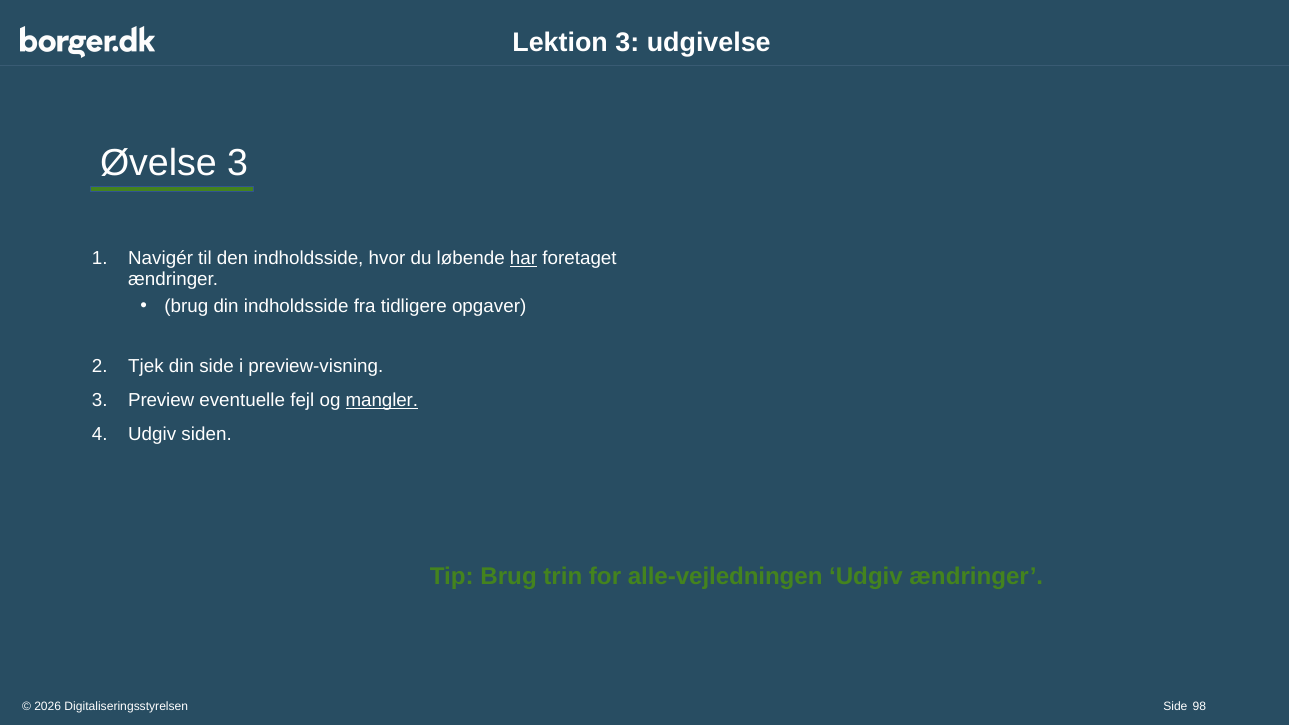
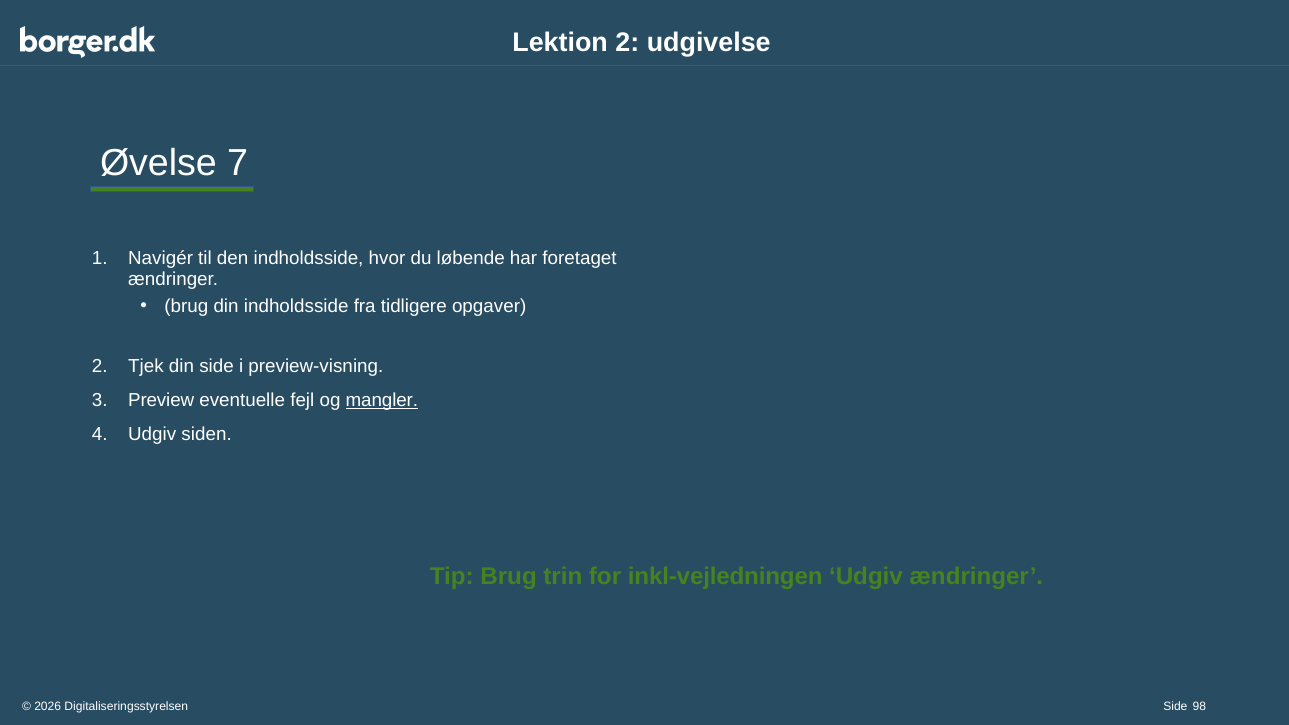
Lektion 3: 3 -> 2
Øvelse 3: 3 -> 7
har underline: present -> none
alle-vejledningen: alle-vejledningen -> inkl-vejledningen
